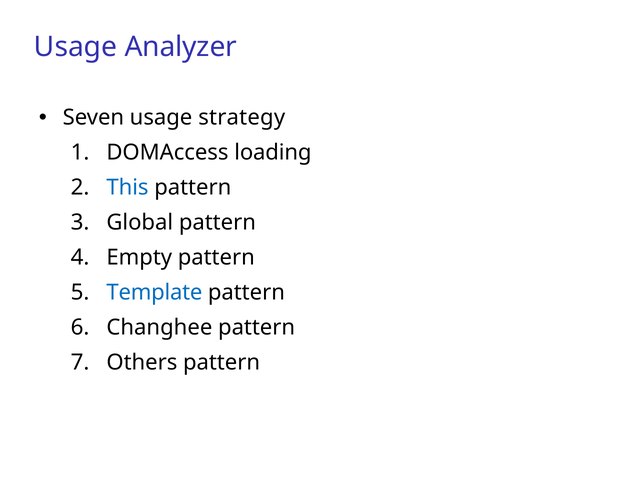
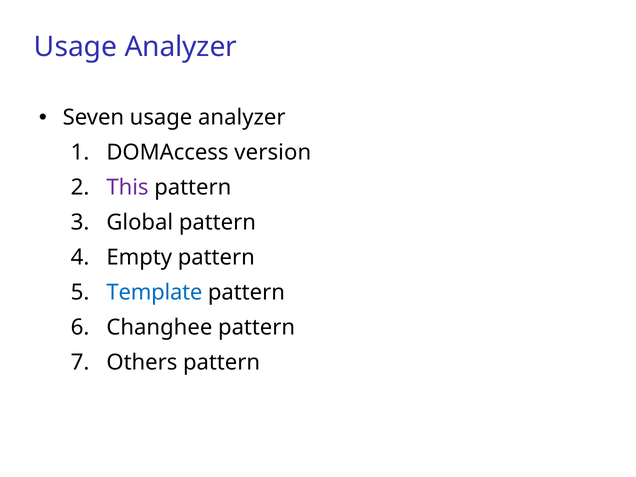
Seven usage strategy: strategy -> analyzer
loading: loading -> version
This colour: blue -> purple
